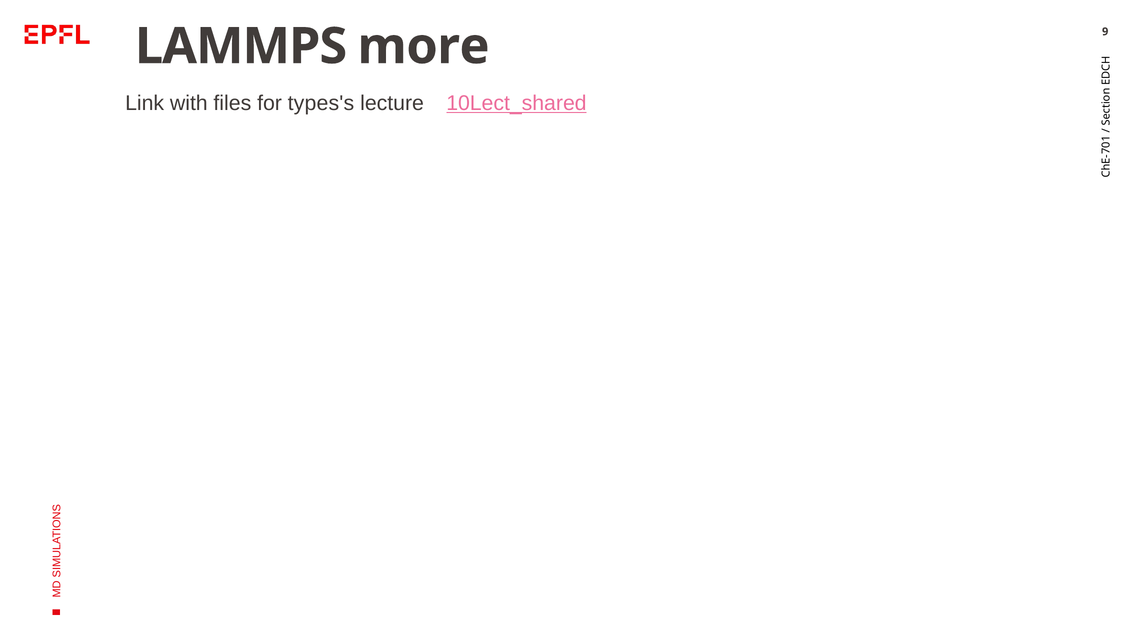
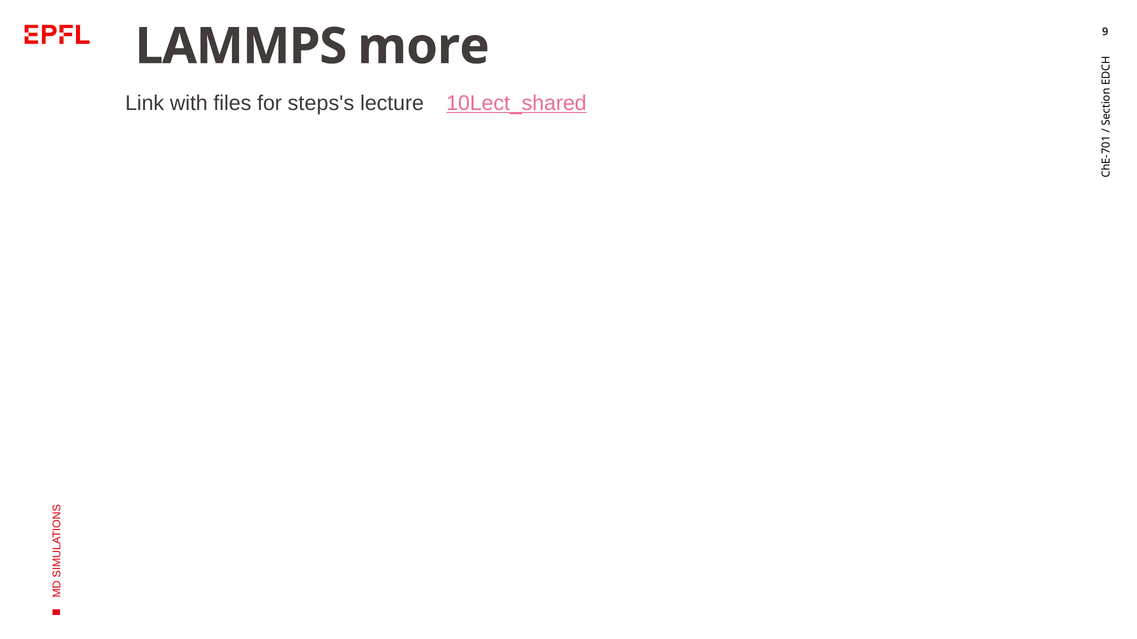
types's: types's -> steps's
